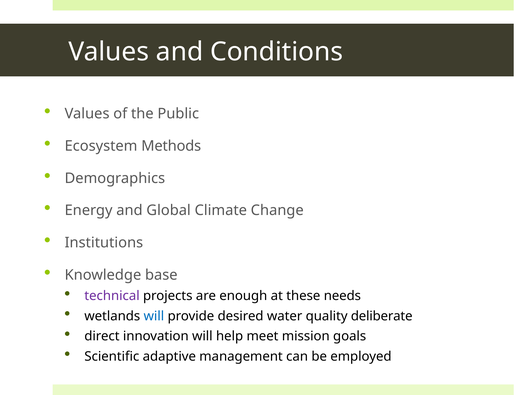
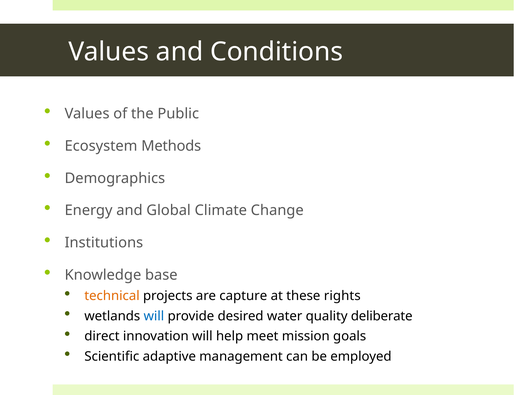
technical colour: purple -> orange
enough: enough -> capture
needs: needs -> rights
